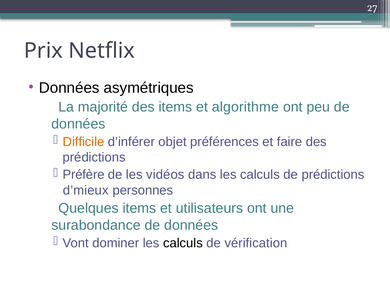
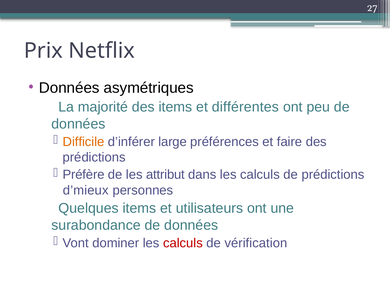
algorithme: algorithme -> différentes
objet: objet -> large
vidéos: vidéos -> attribut
calculs at (183, 243) colour: black -> red
